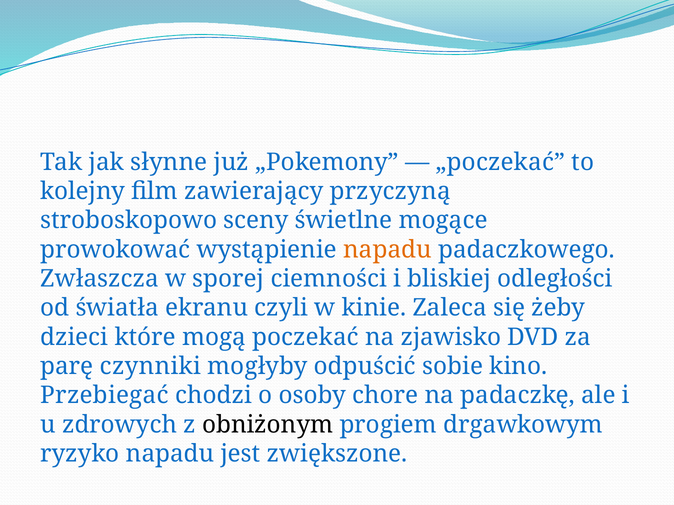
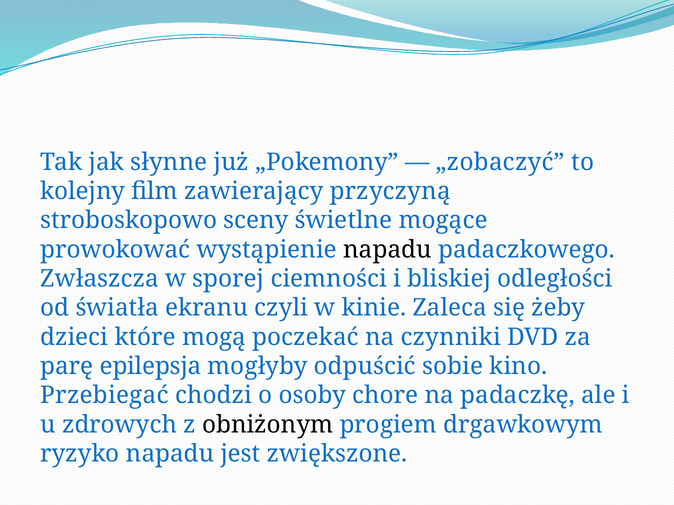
„poczekać: „poczekać -> „zobaczyć
napadu at (387, 250) colour: orange -> black
zjawisko: zjawisko -> czynniki
czynniki: czynniki -> epilepsja
